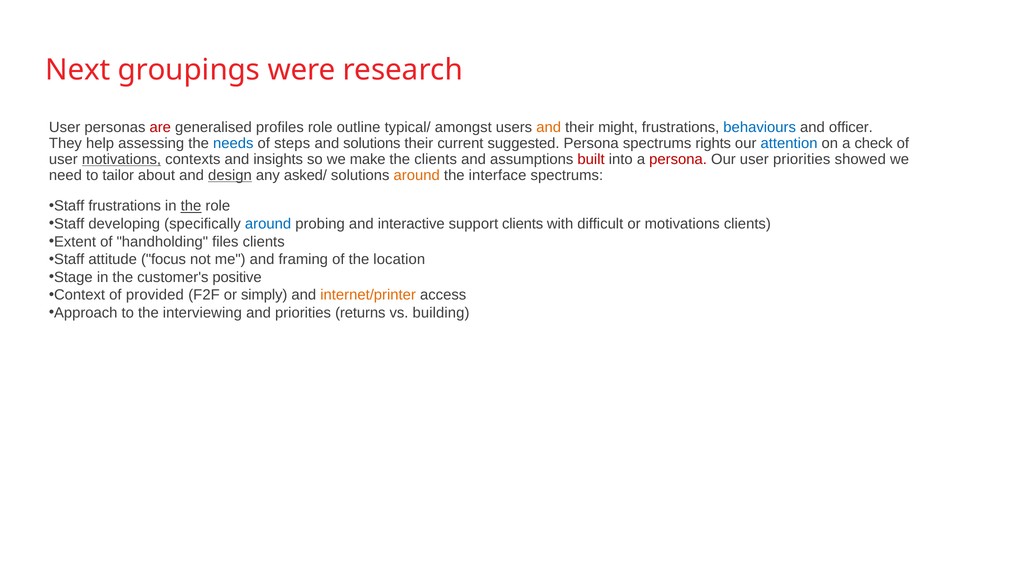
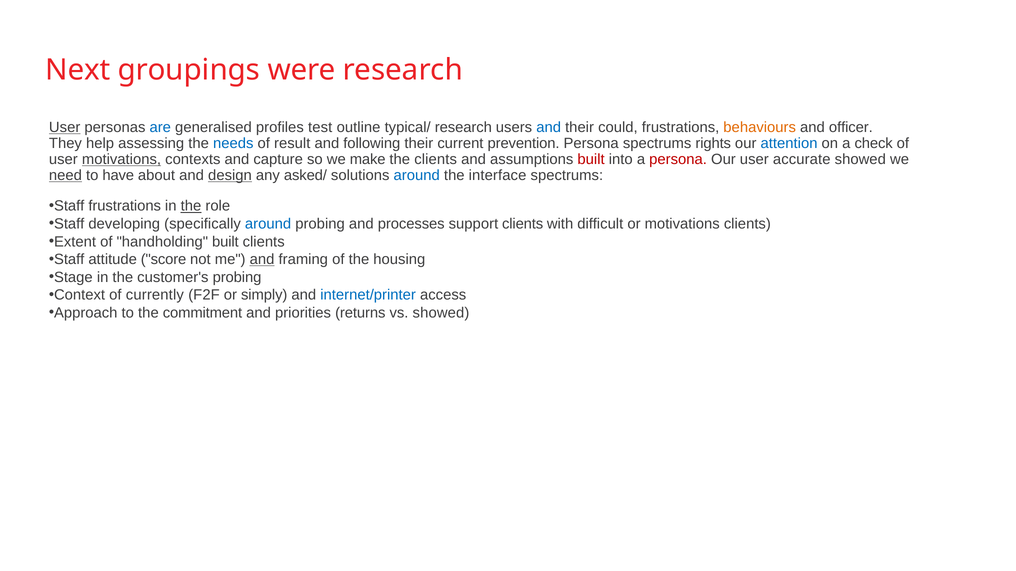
User at (65, 127) underline: none -> present
are colour: red -> blue
profiles role: role -> test
typical/ amongst: amongst -> research
and at (549, 127) colour: orange -> blue
might: might -> could
behaviours colour: blue -> orange
steps: steps -> result
and solutions: solutions -> following
suggested: suggested -> prevention
insights: insights -> capture
user priorities: priorities -> accurate
need underline: none -> present
tailor: tailor -> have
around at (417, 176) colour: orange -> blue
interactive: interactive -> processes
handholding files: files -> built
focus: focus -> score
and at (262, 260) underline: none -> present
location: location -> housing
customer's positive: positive -> probing
provided: provided -> currently
internet/printer colour: orange -> blue
interviewing: interviewing -> commitment
vs building: building -> showed
